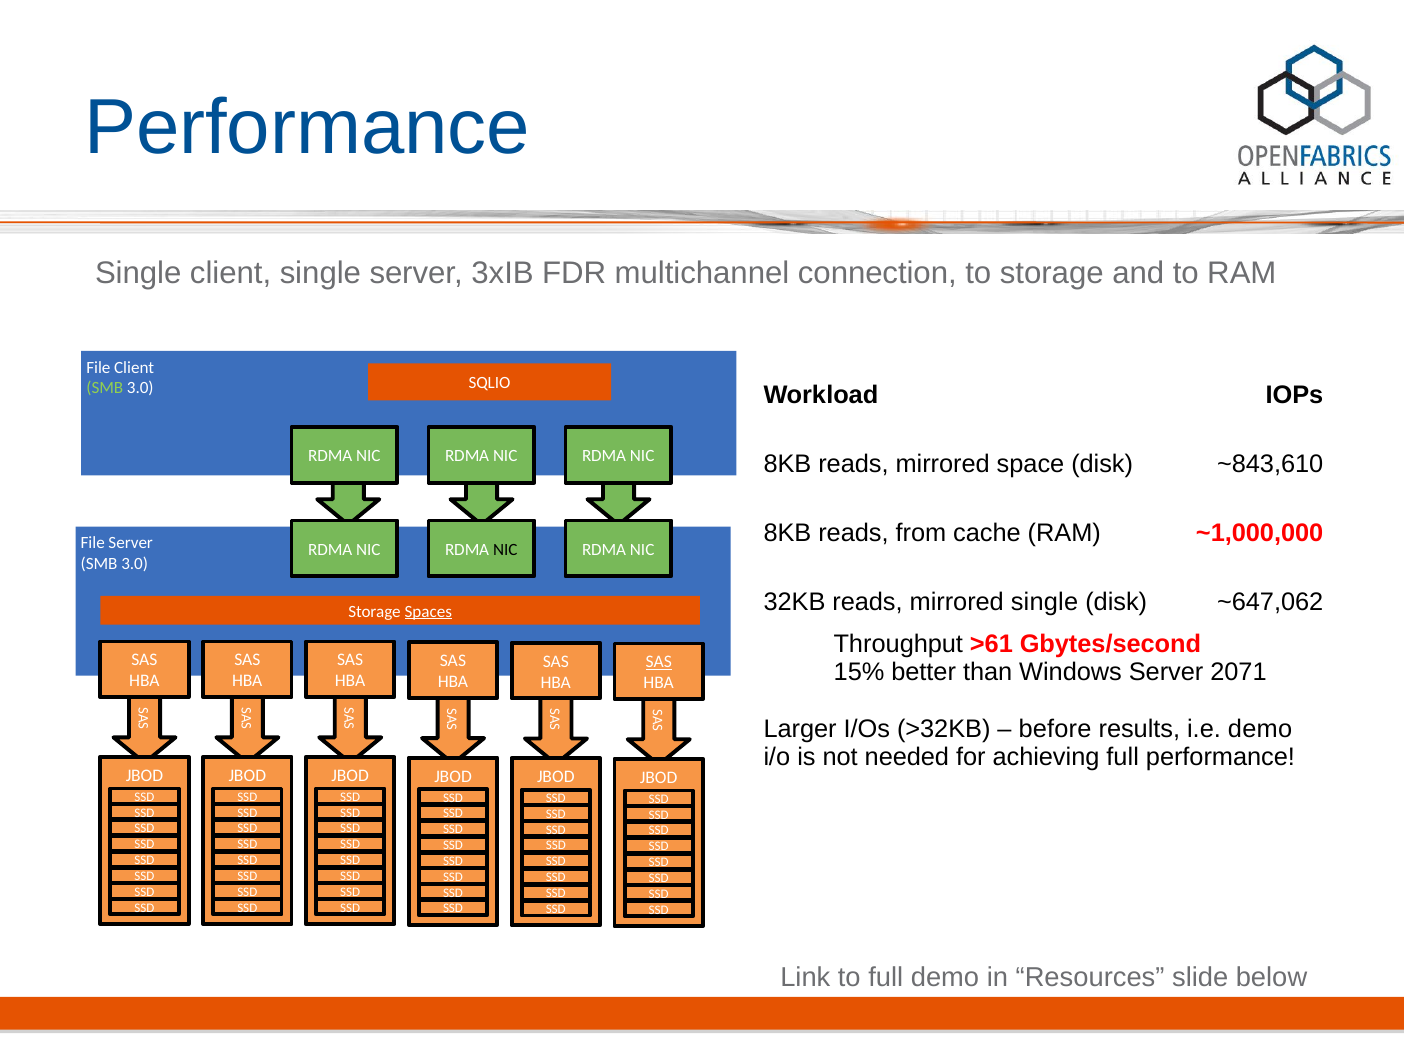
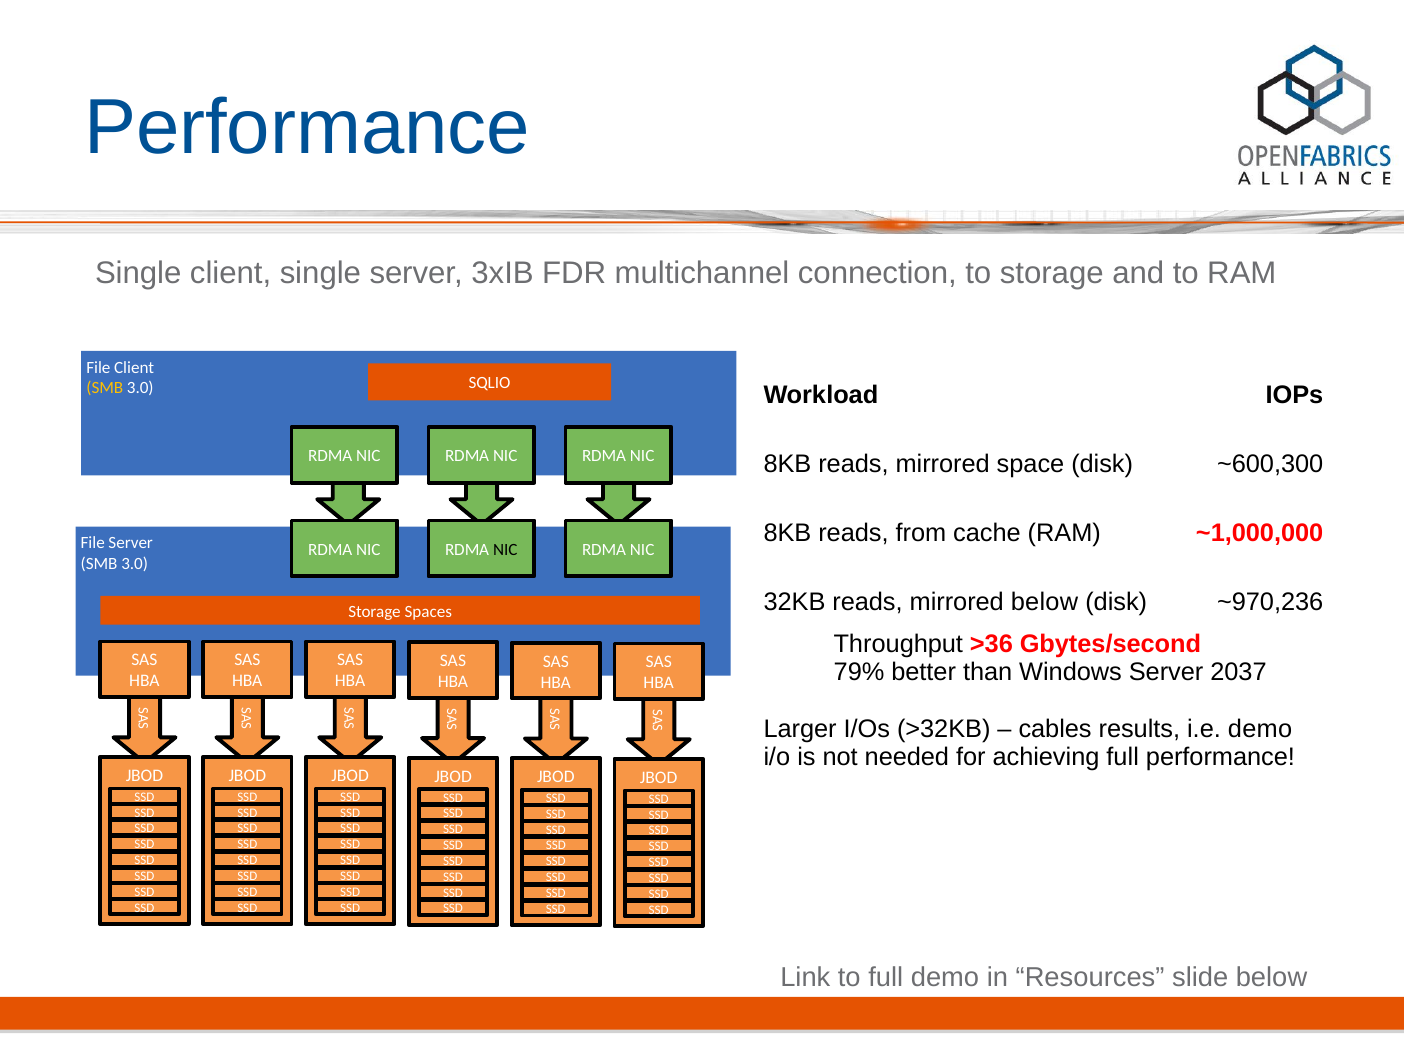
SMB at (105, 388) colour: light green -> yellow
~843,610: ~843,610 -> ~600,300
mirrored single: single -> below
~647,062: ~647,062 -> ~970,236
Spaces underline: present -> none
>61: >61 -> >36
SAS at (659, 662) underline: present -> none
15%: 15% -> 79%
2071: 2071 -> 2037
before: before -> cables
